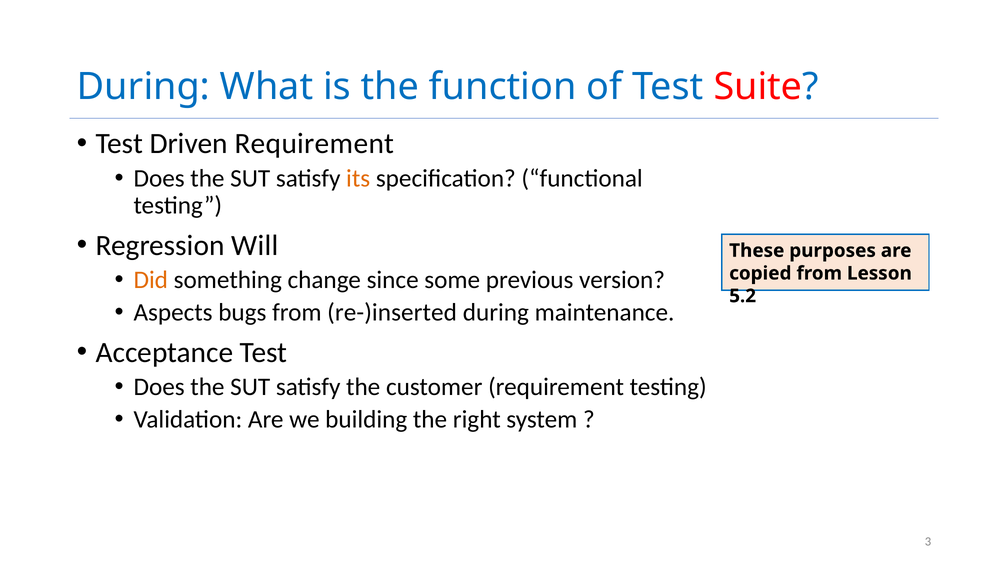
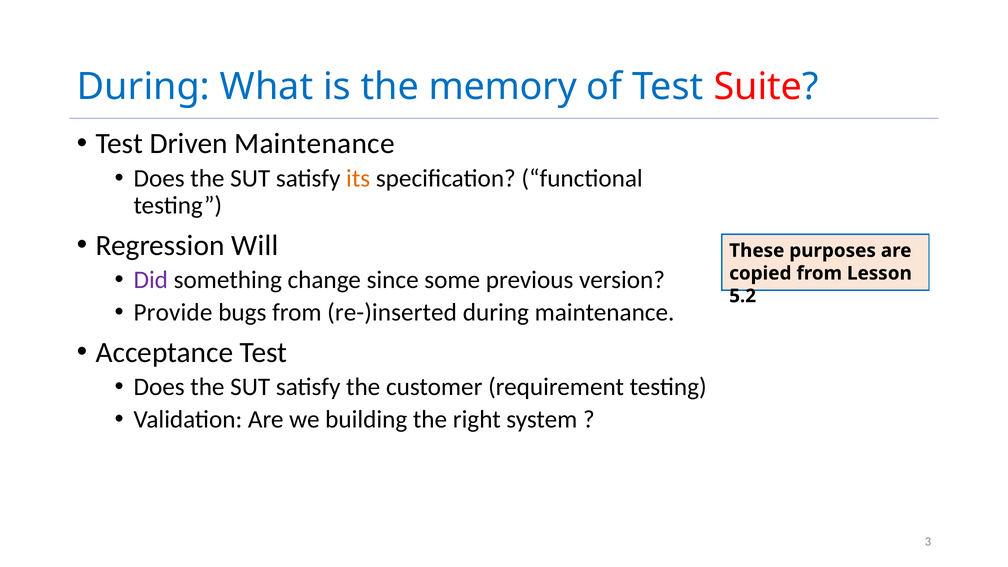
function: function -> memory
Driven Requirement: Requirement -> Maintenance
Did colour: orange -> purple
Aspects: Aspects -> Provide
